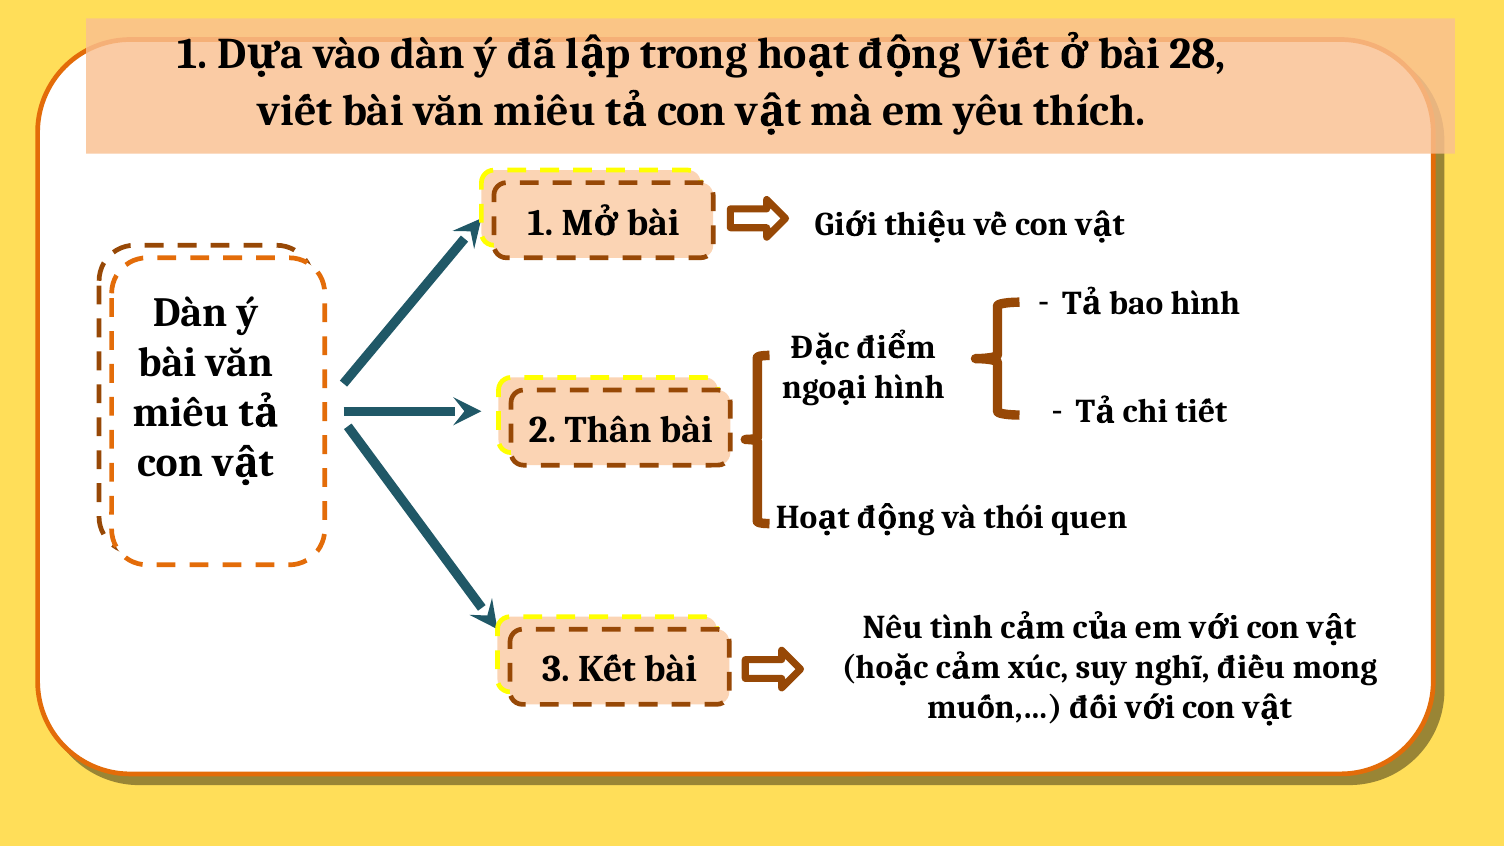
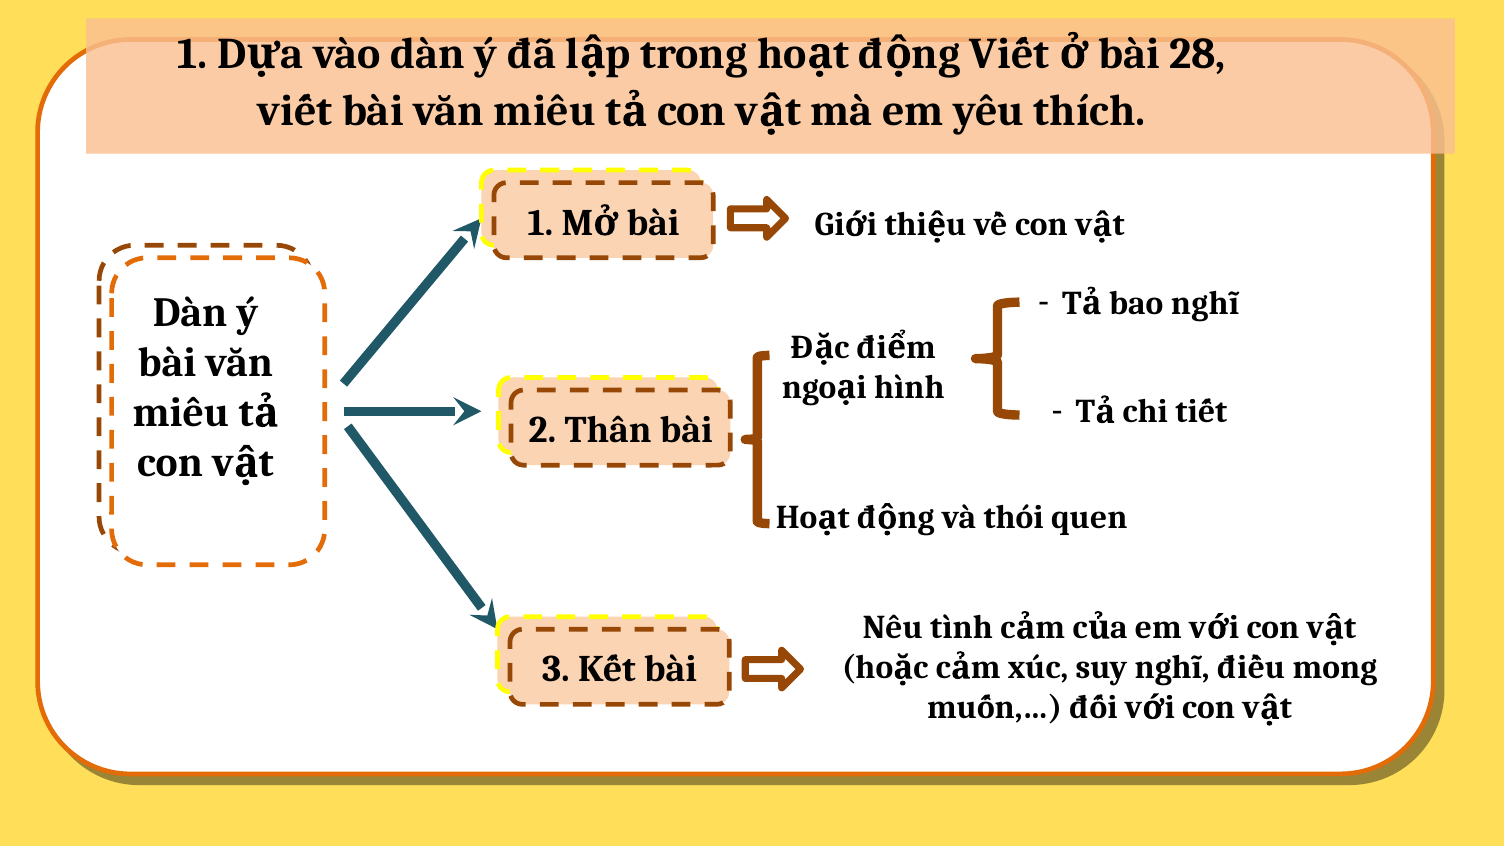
bao hình: hình -> nghĩ
